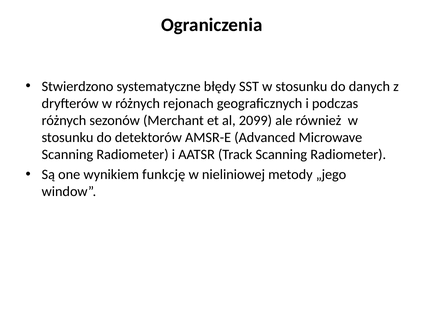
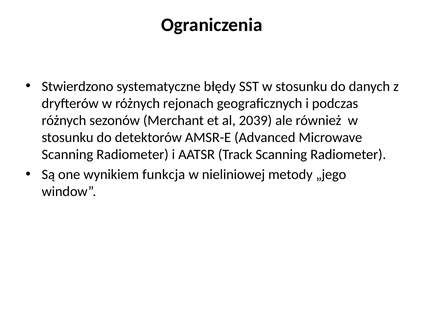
2099: 2099 -> 2039
funkcję: funkcję -> funkcja
